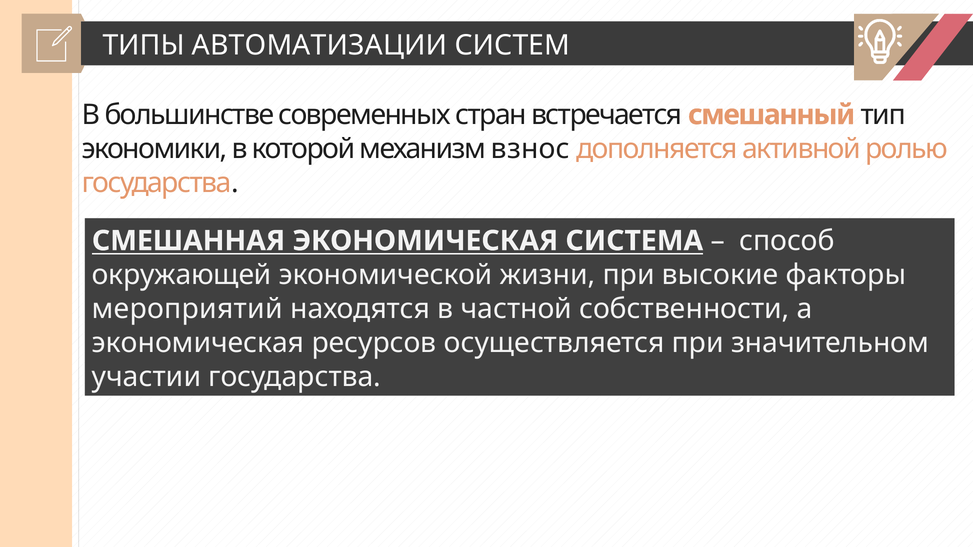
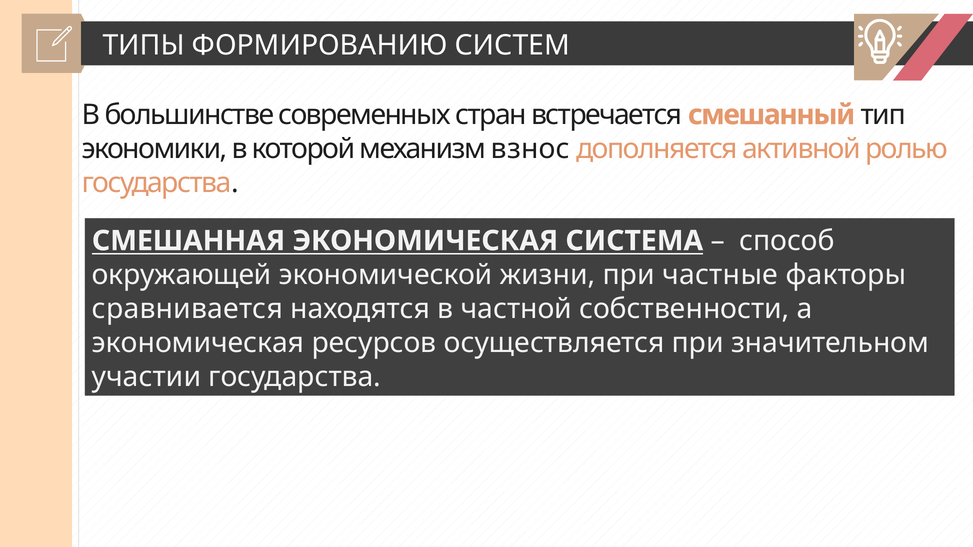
АВТОМАТИЗАЦИИ: АВТОМАТИЗАЦИИ -> ФОРМИРОВАНИЮ
высокие: высокие -> частные
мероприятий: мероприятий -> сравнивается
